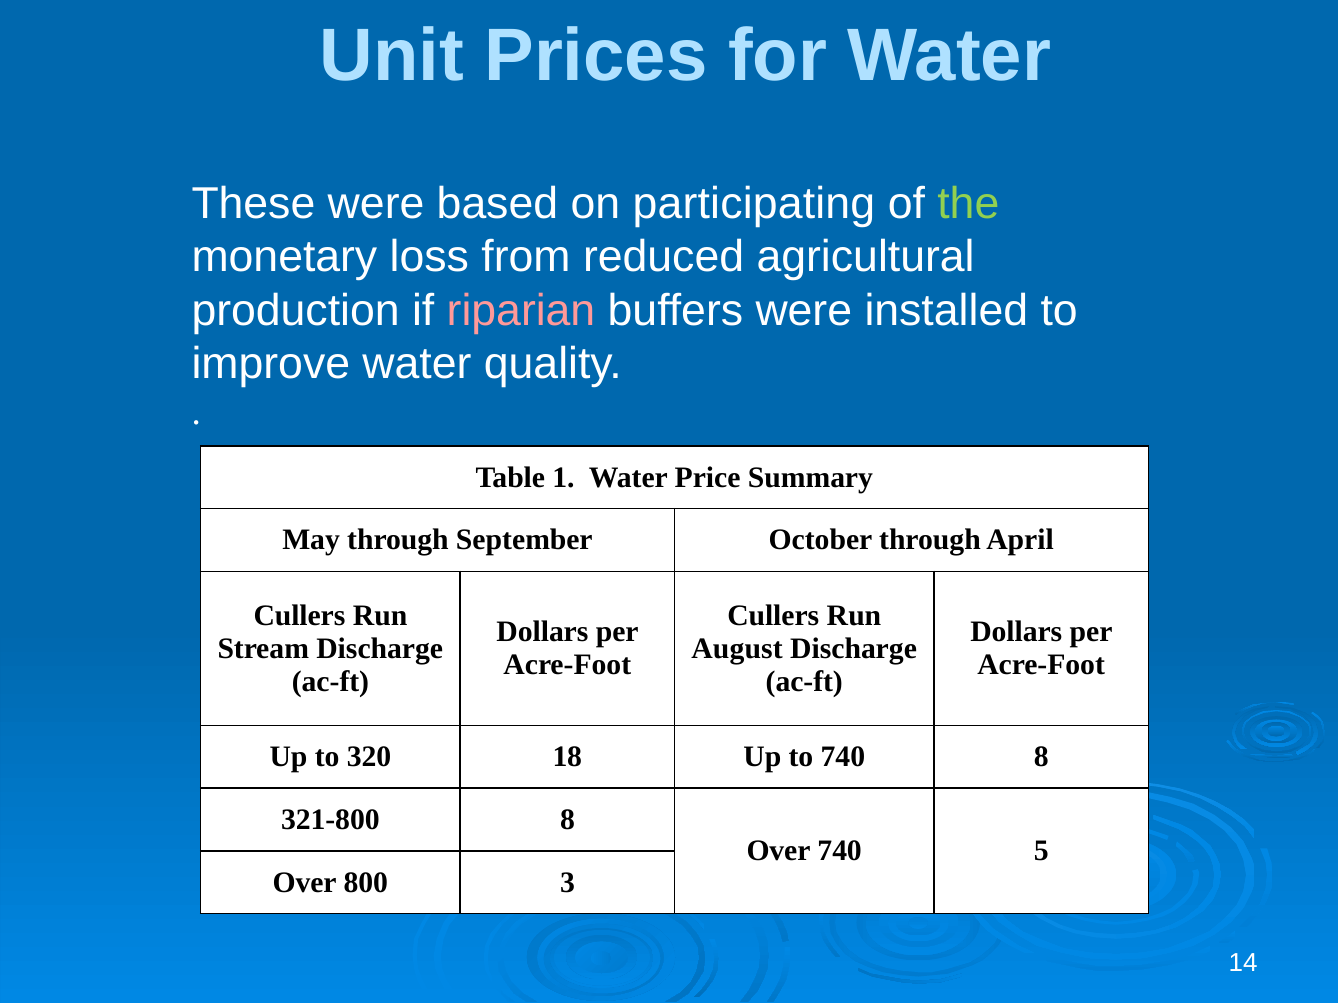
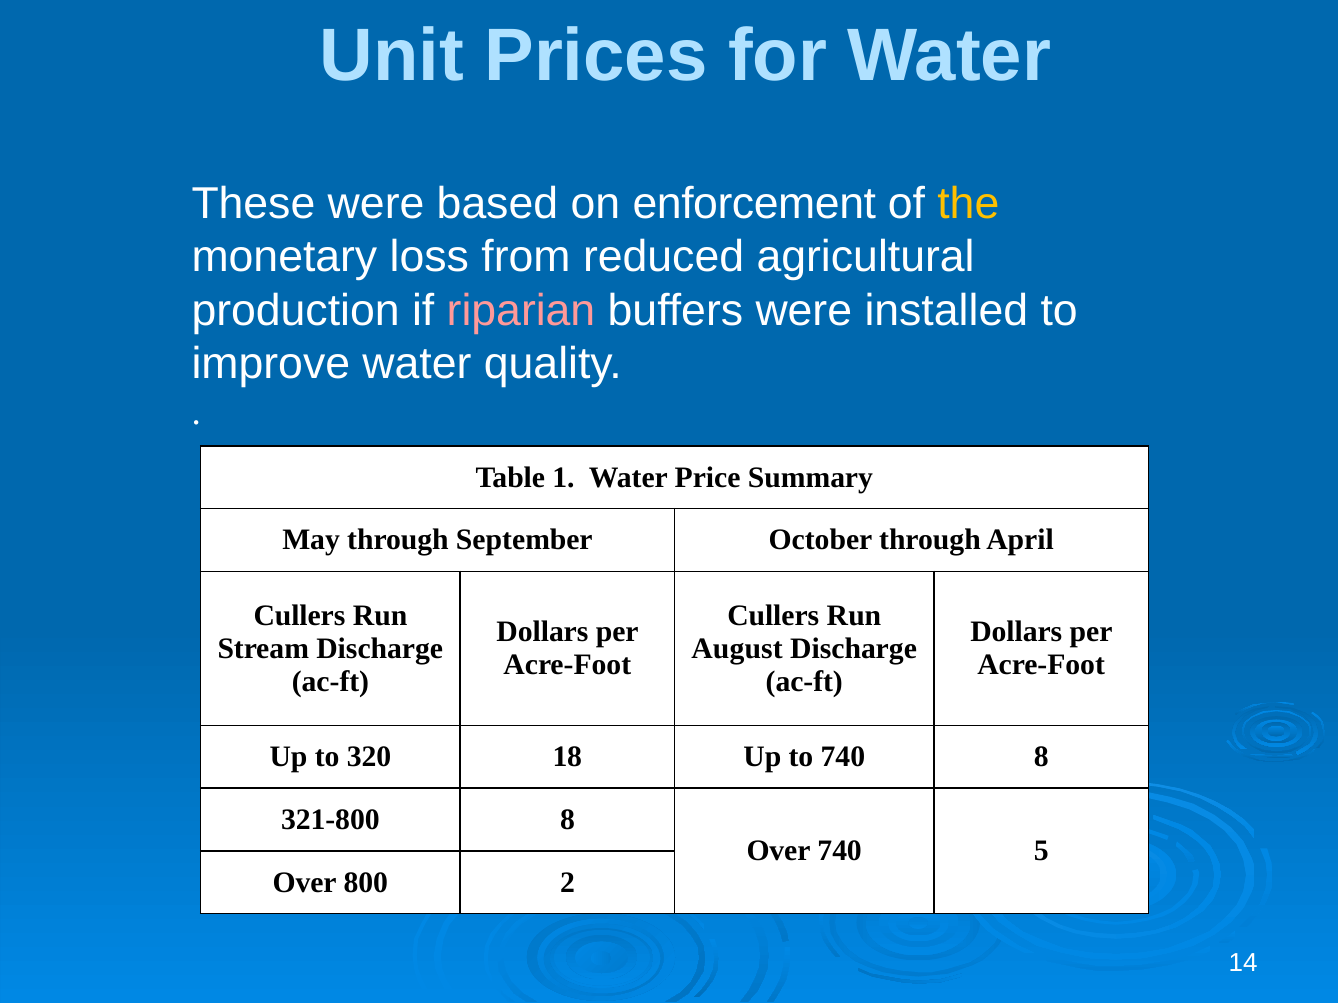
participating: participating -> enforcement
the colour: light green -> yellow
3: 3 -> 2
